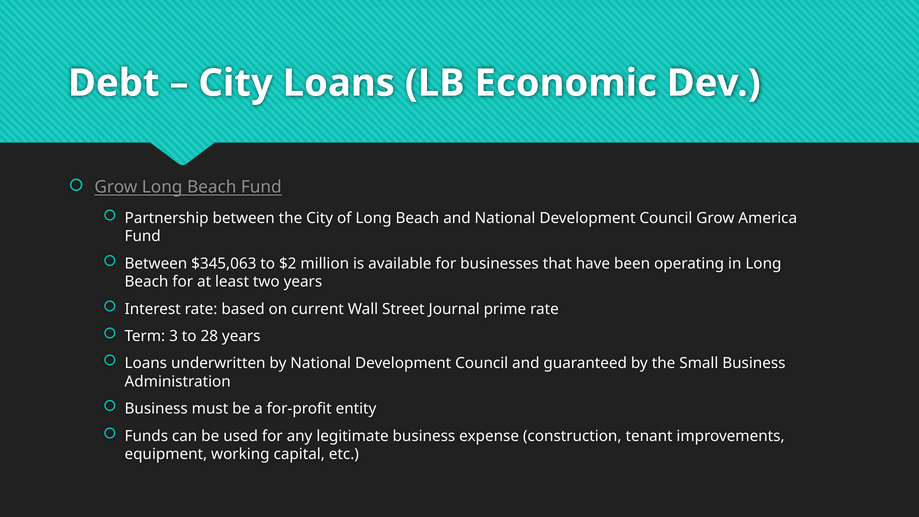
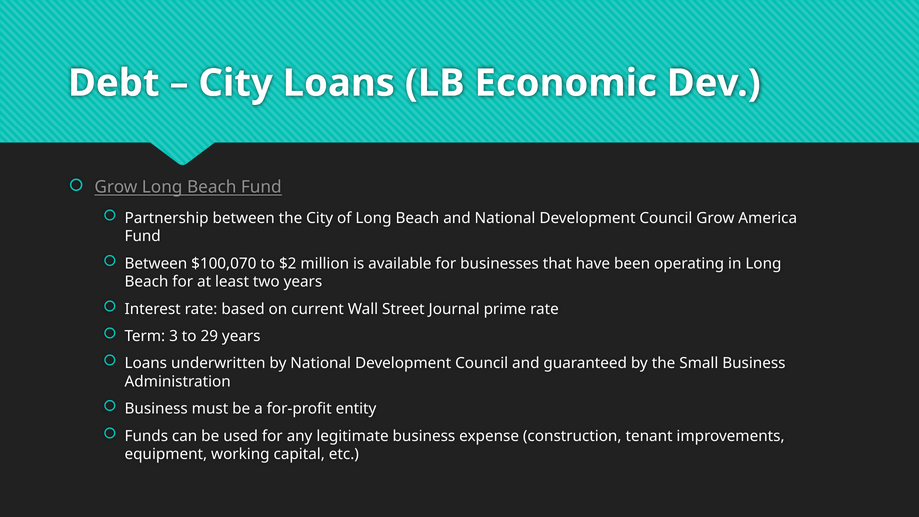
$345,063: $345,063 -> $100,070
28: 28 -> 29
